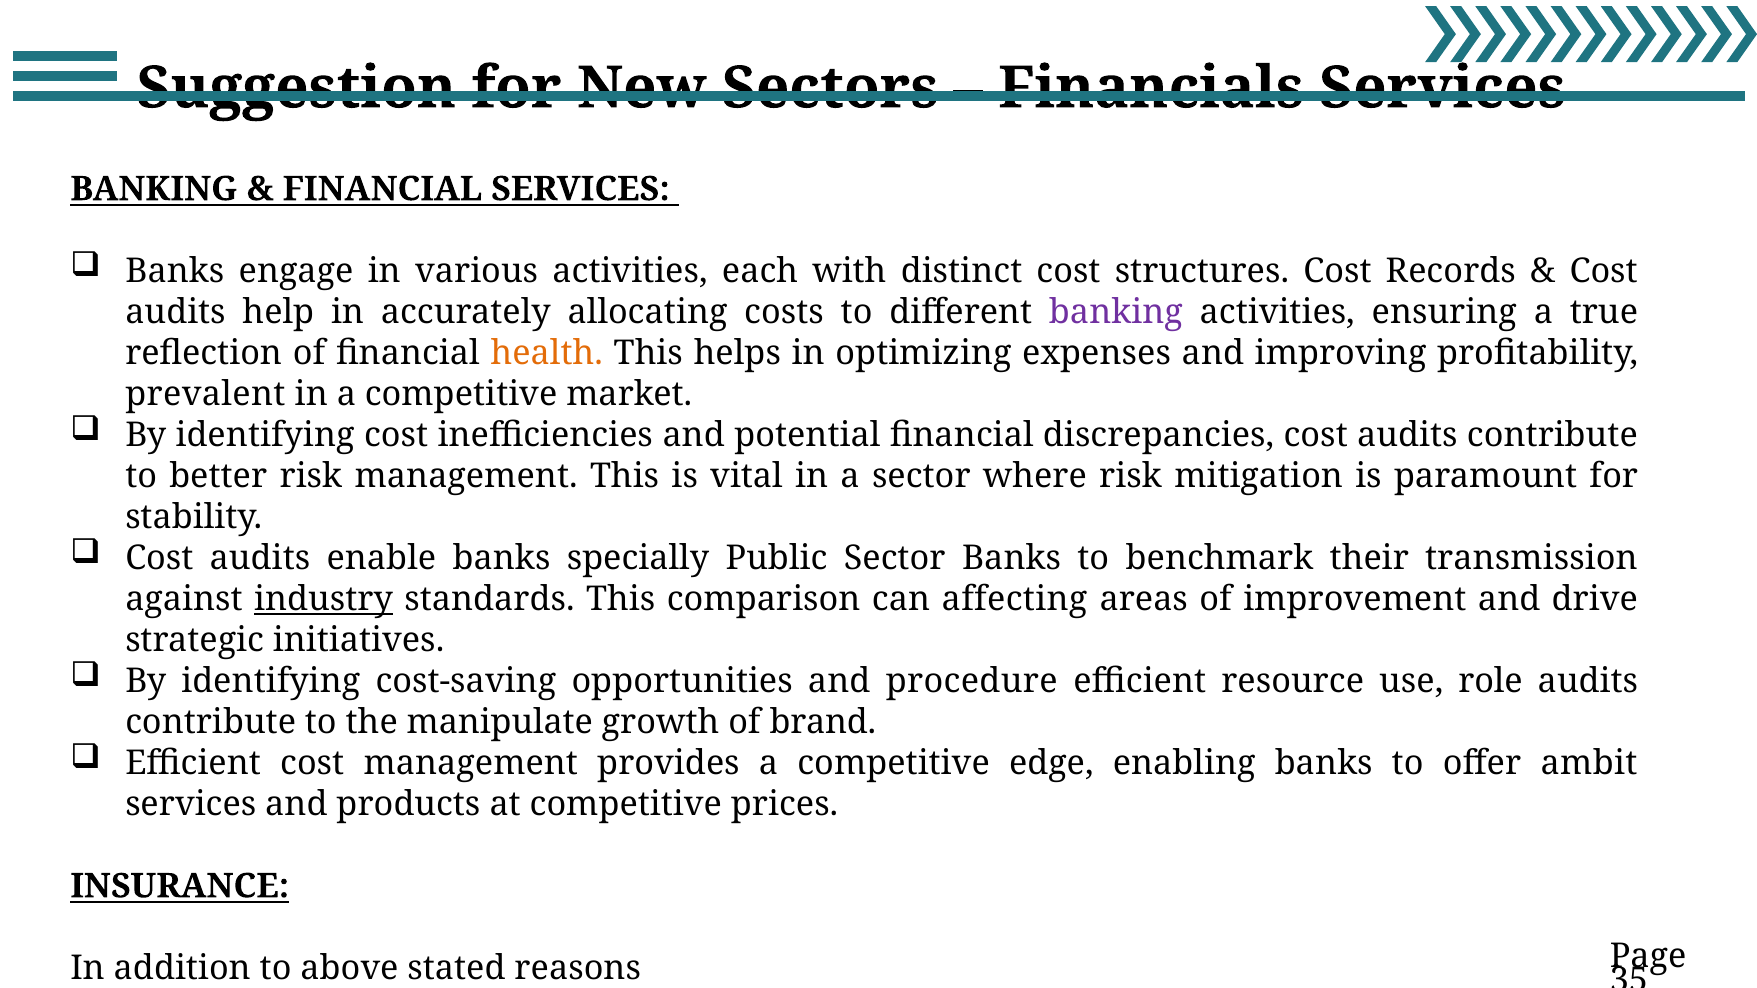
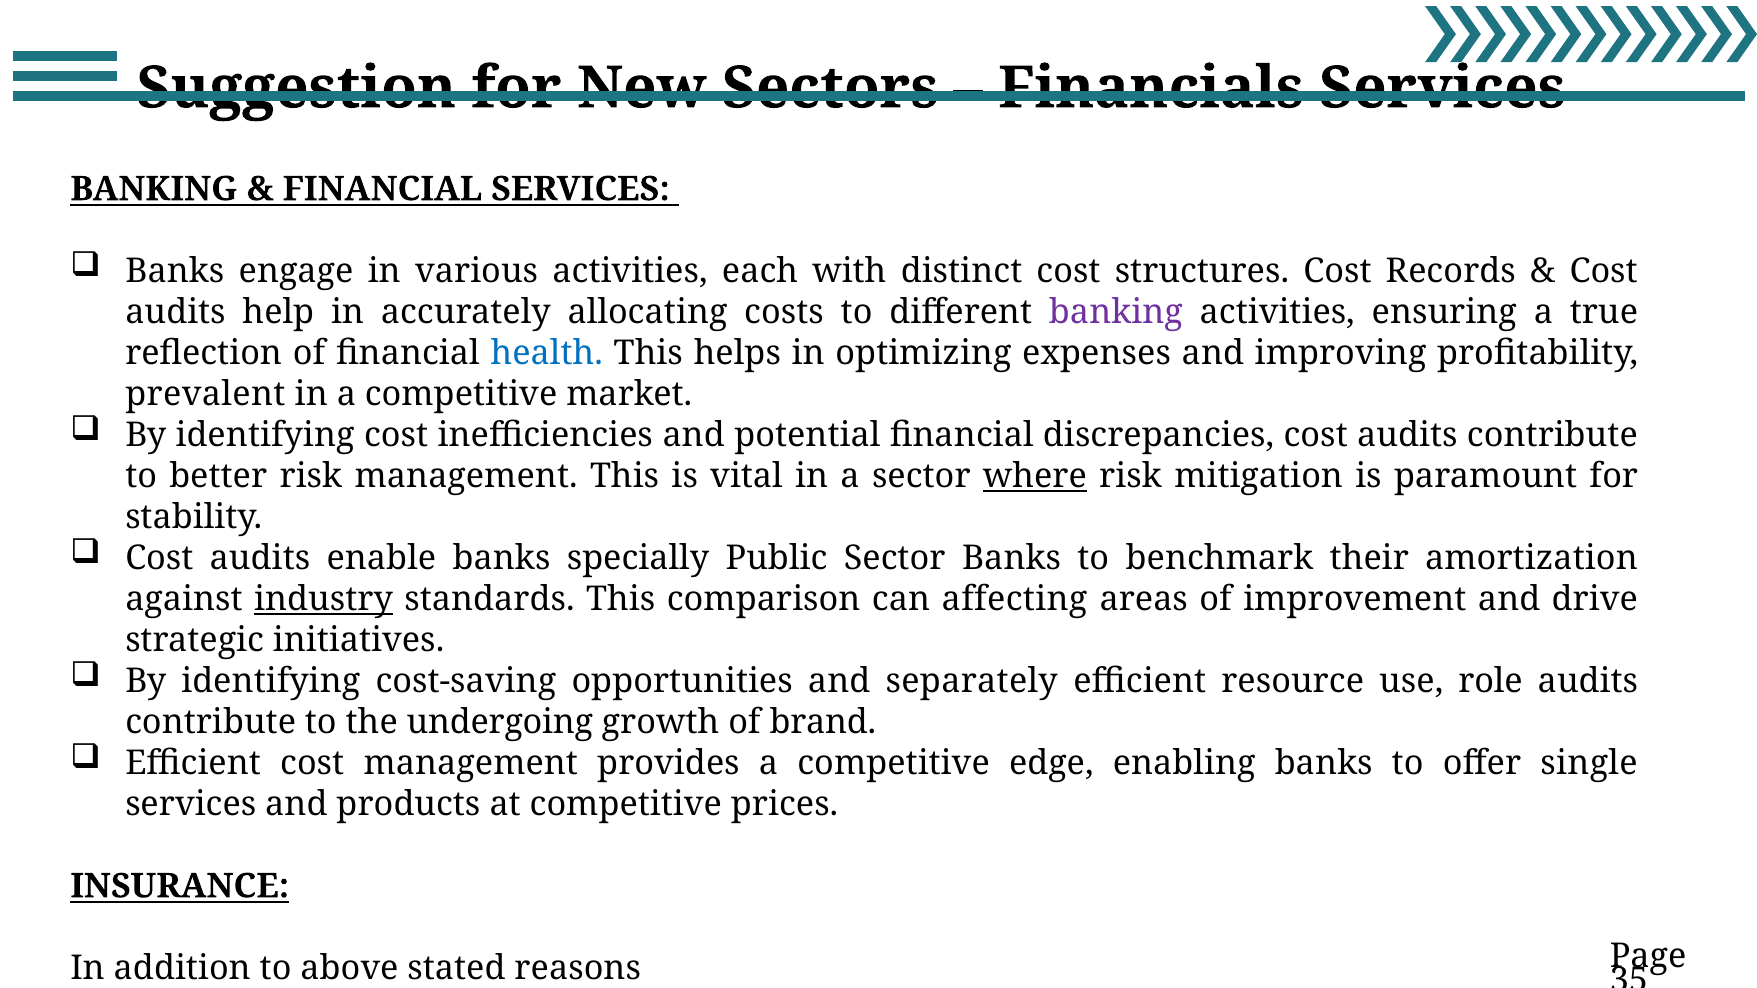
health colour: orange -> blue
where underline: none -> present
transmission: transmission -> amortization
procedure: procedure -> separately
manipulate: manipulate -> undergoing
ambit: ambit -> single
